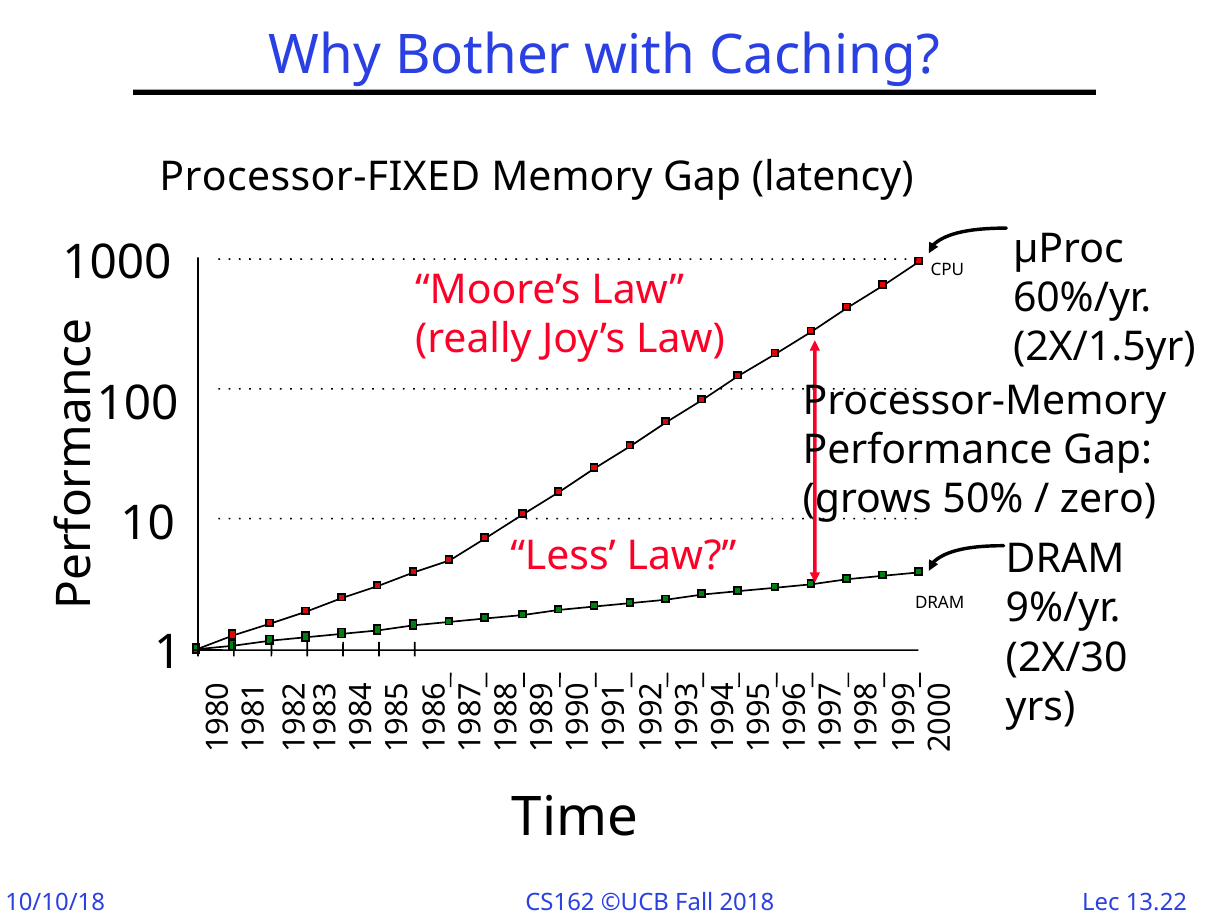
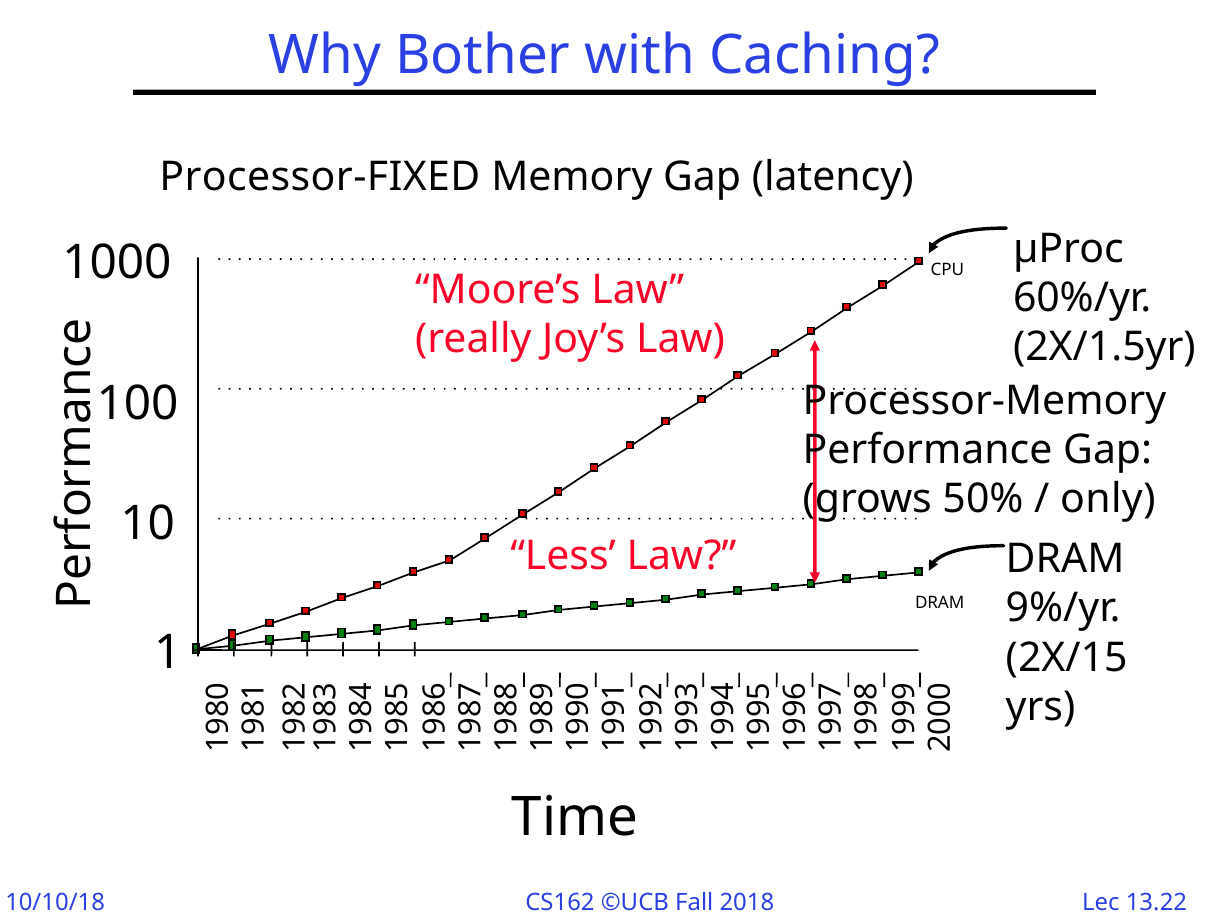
zero: zero -> only
2X/30: 2X/30 -> 2X/15
